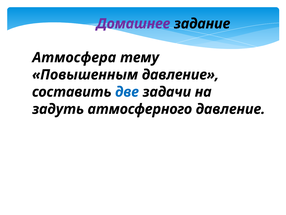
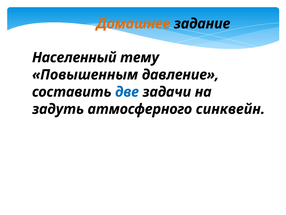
Домашнее colour: purple -> orange
Атмосфера: Атмосфера -> Населенный
атмосферного давление: давление -> синквейн
